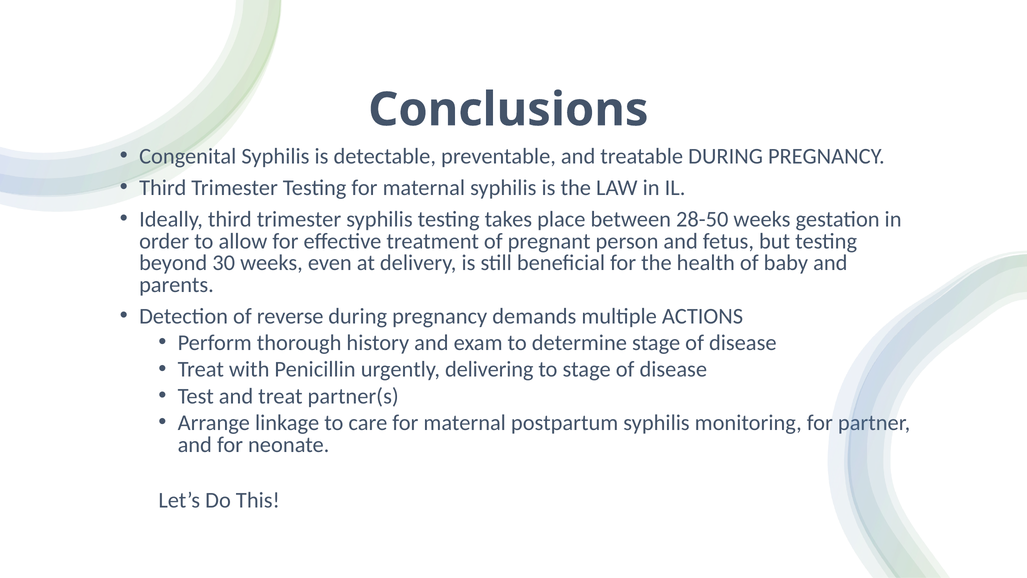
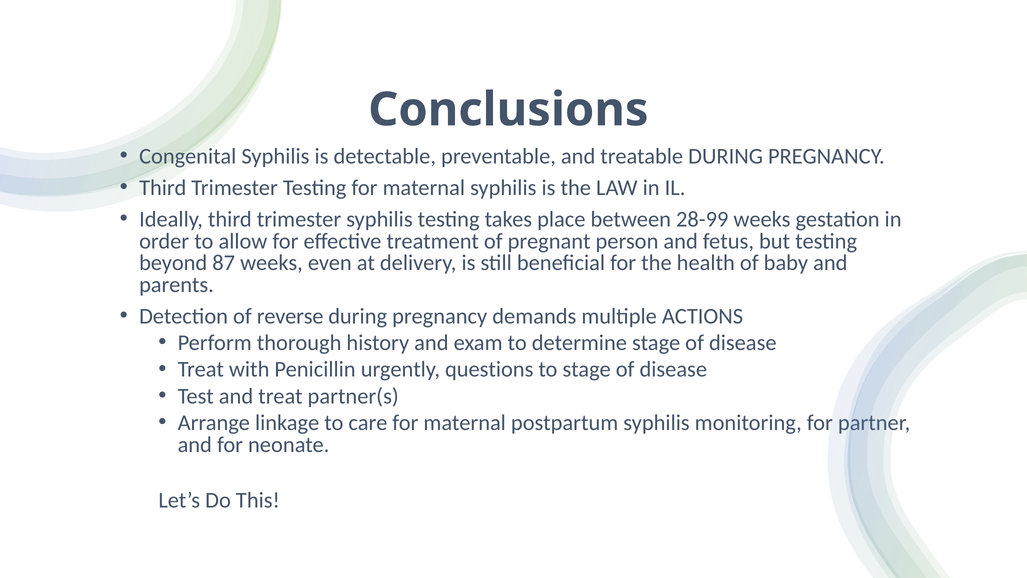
28-50: 28-50 -> 28-99
30: 30 -> 87
delivering: delivering -> questions
